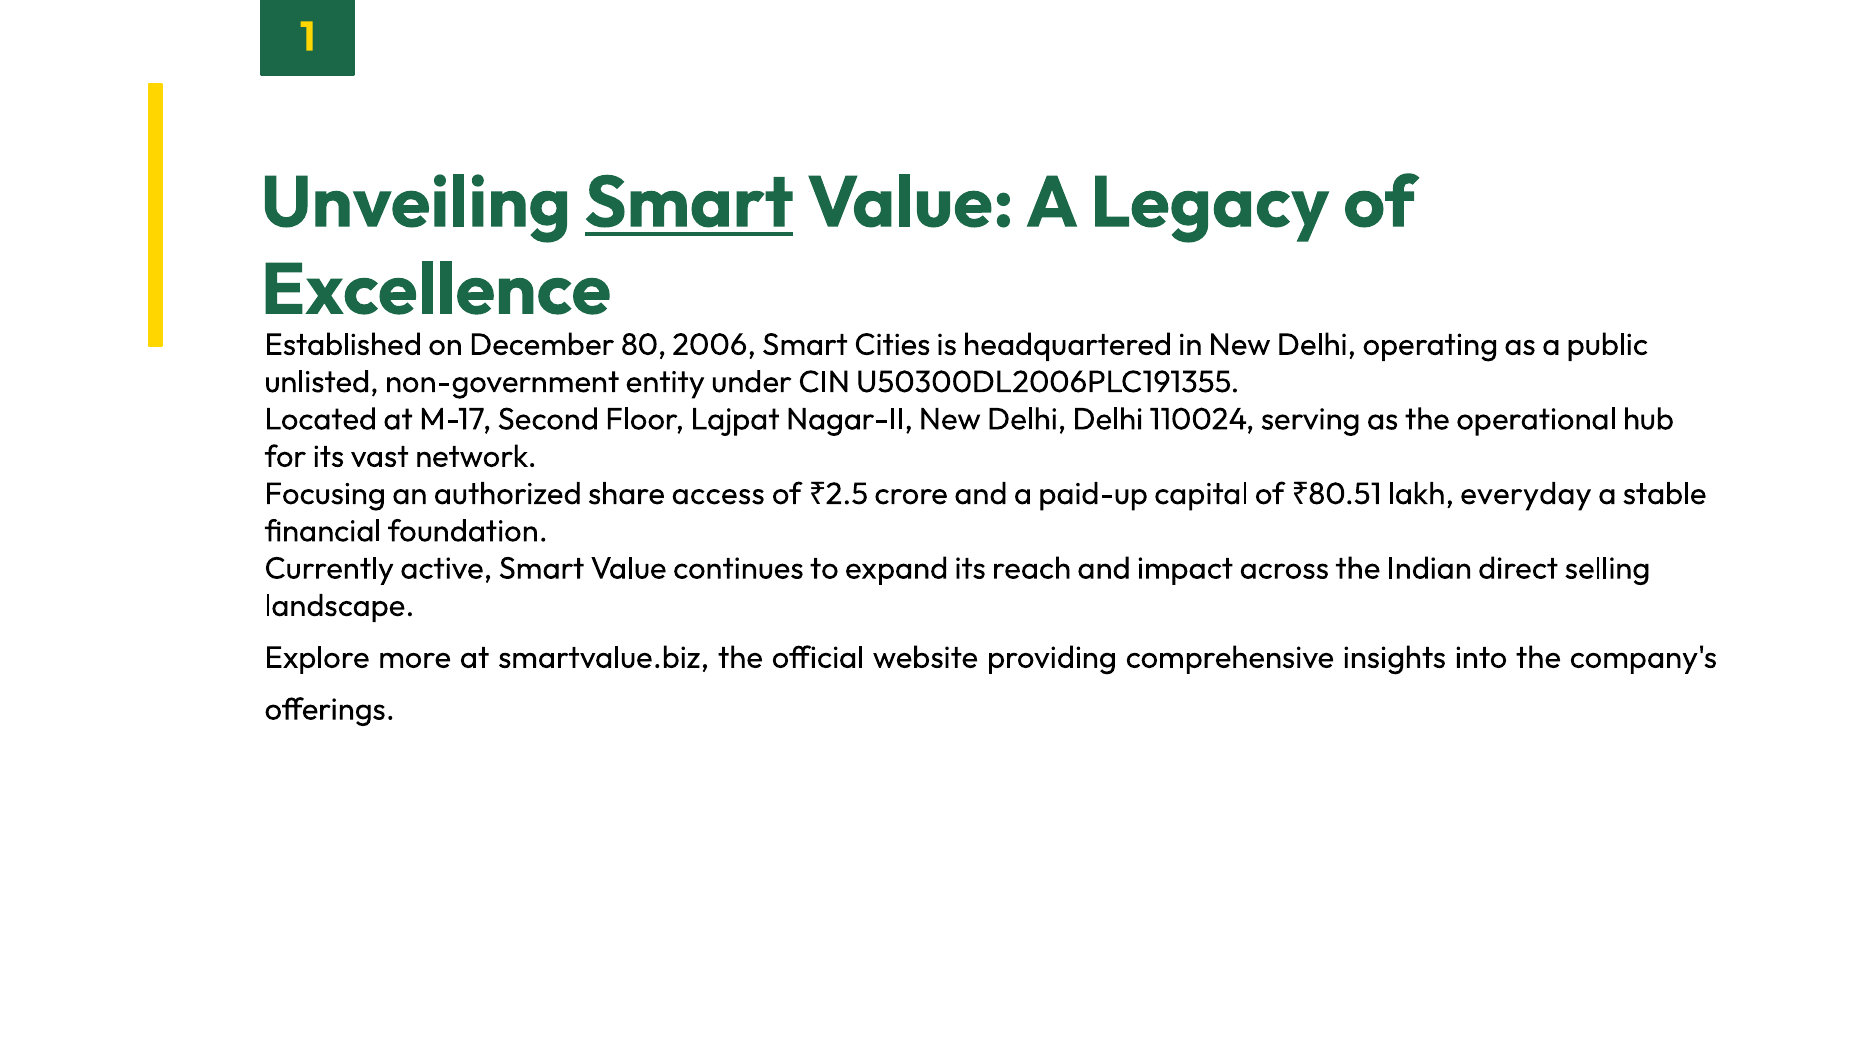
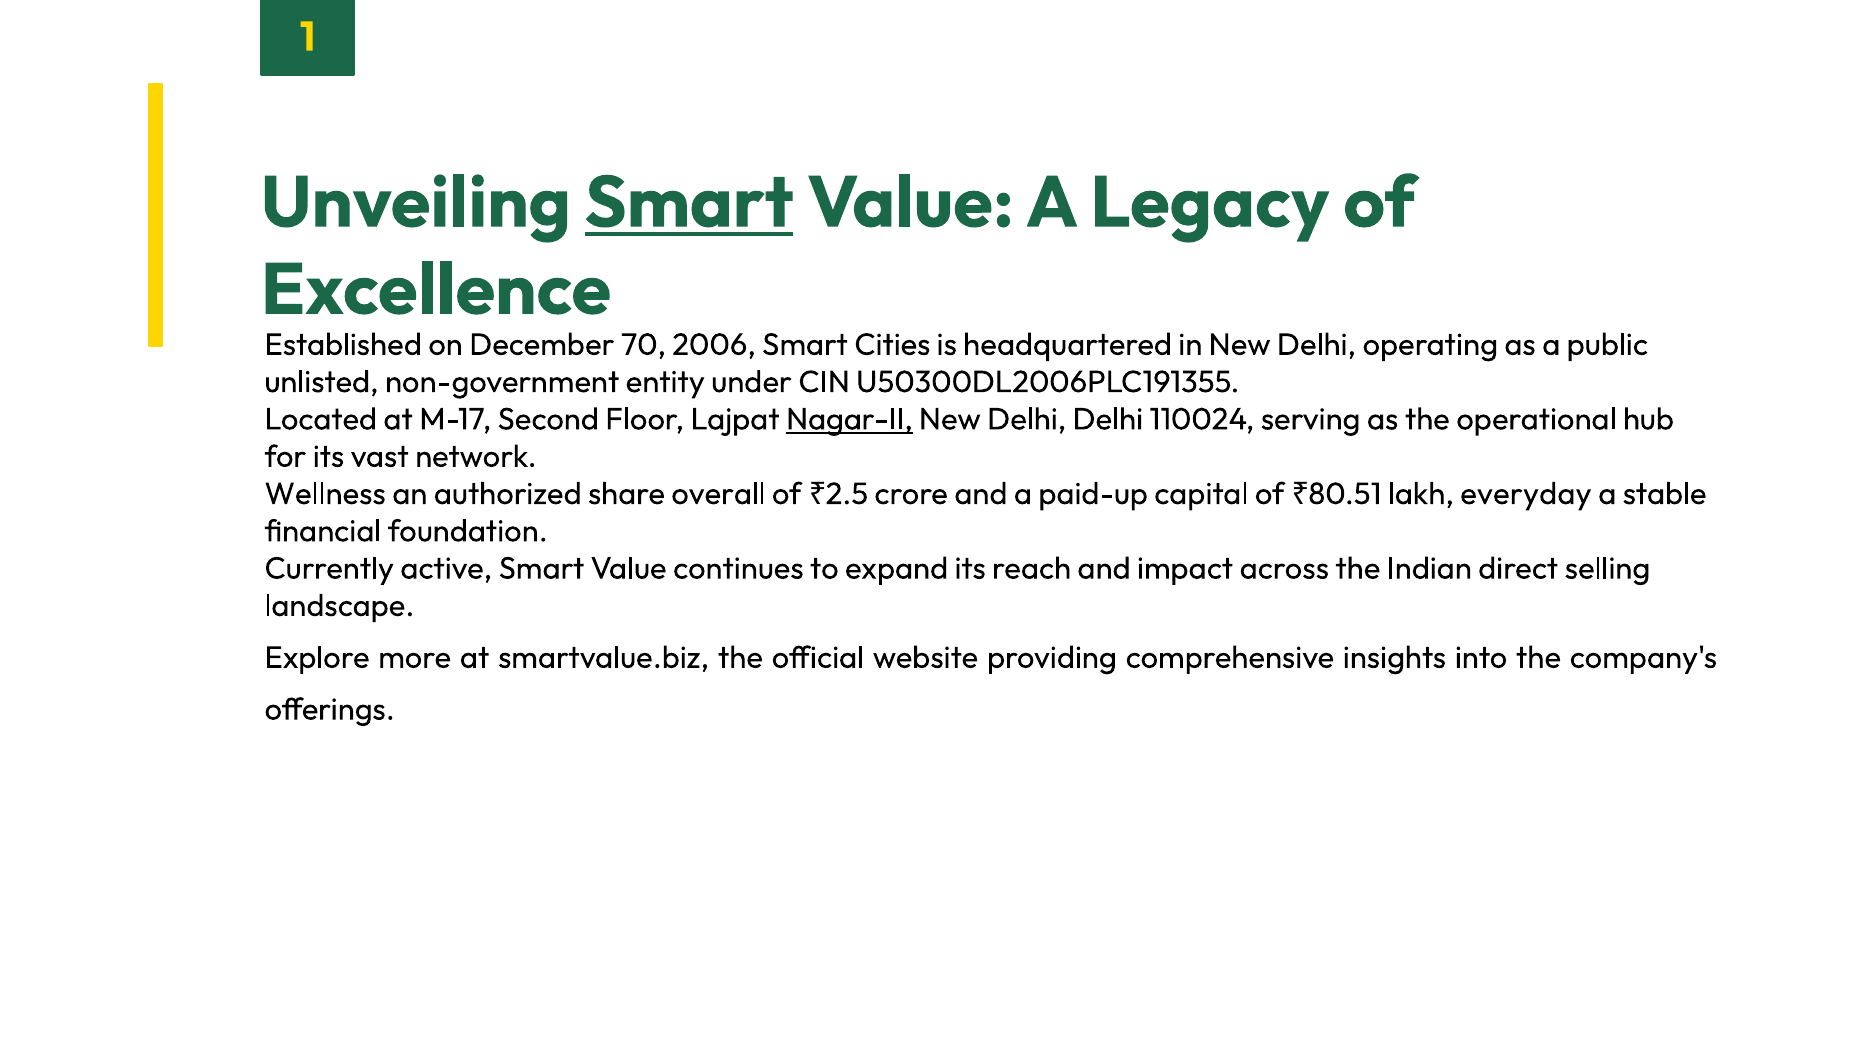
80: 80 -> 70
Nagar-II underline: none -> present
Focusing: Focusing -> Wellness
access: access -> overall
